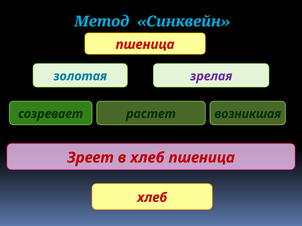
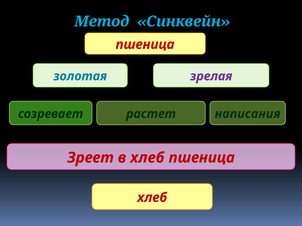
возникшая: возникшая -> написания
